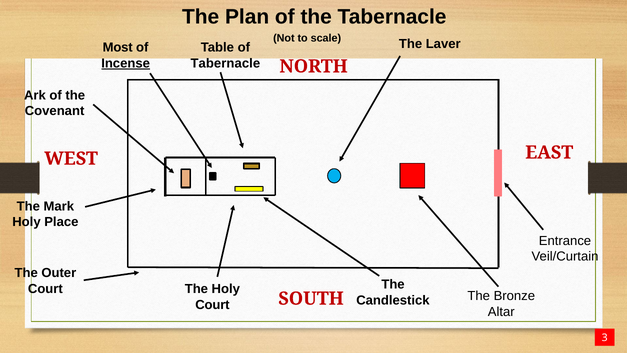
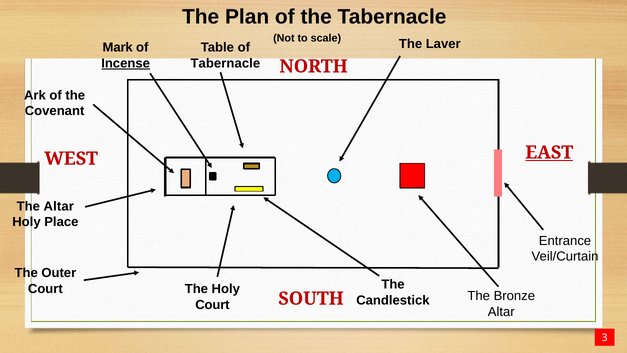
Most: Most -> Mark
EAST underline: none -> present
The Mark: Mark -> Altar
